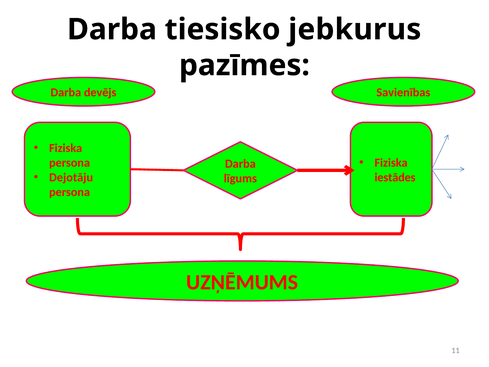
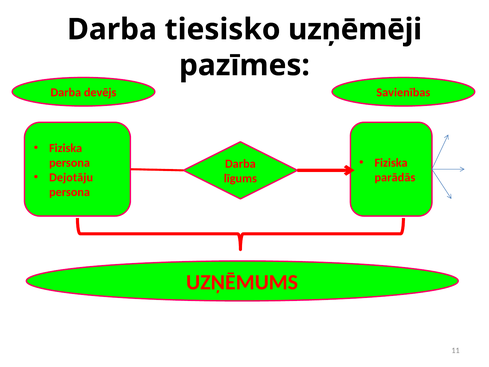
jebkurus: jebkurus -> uzņēmēji
iestādes: iestādes -> parādās
